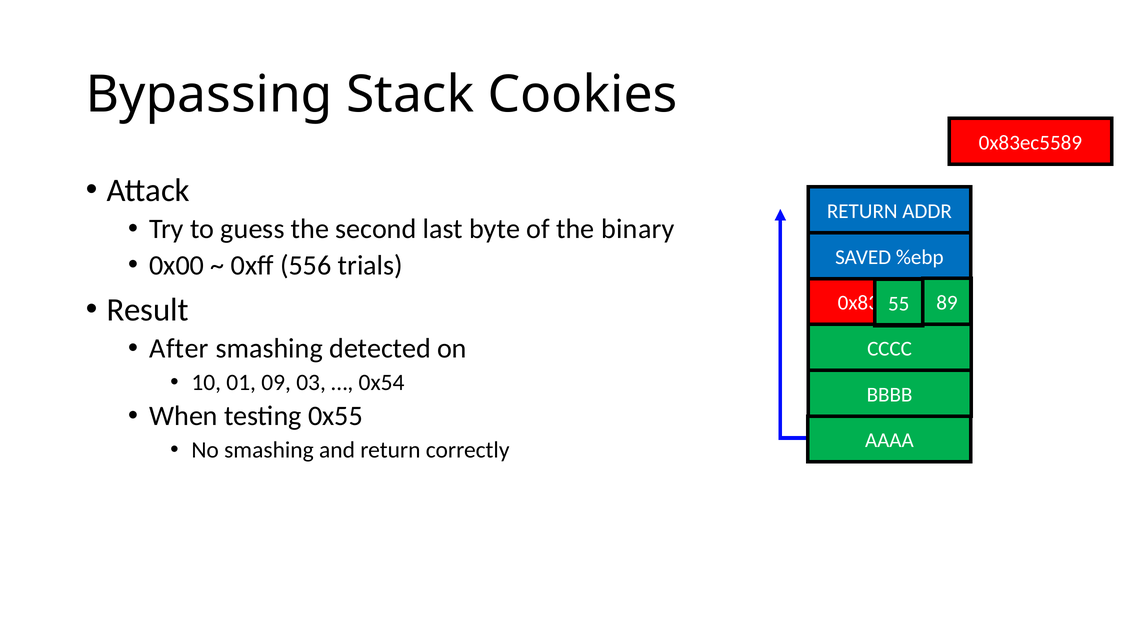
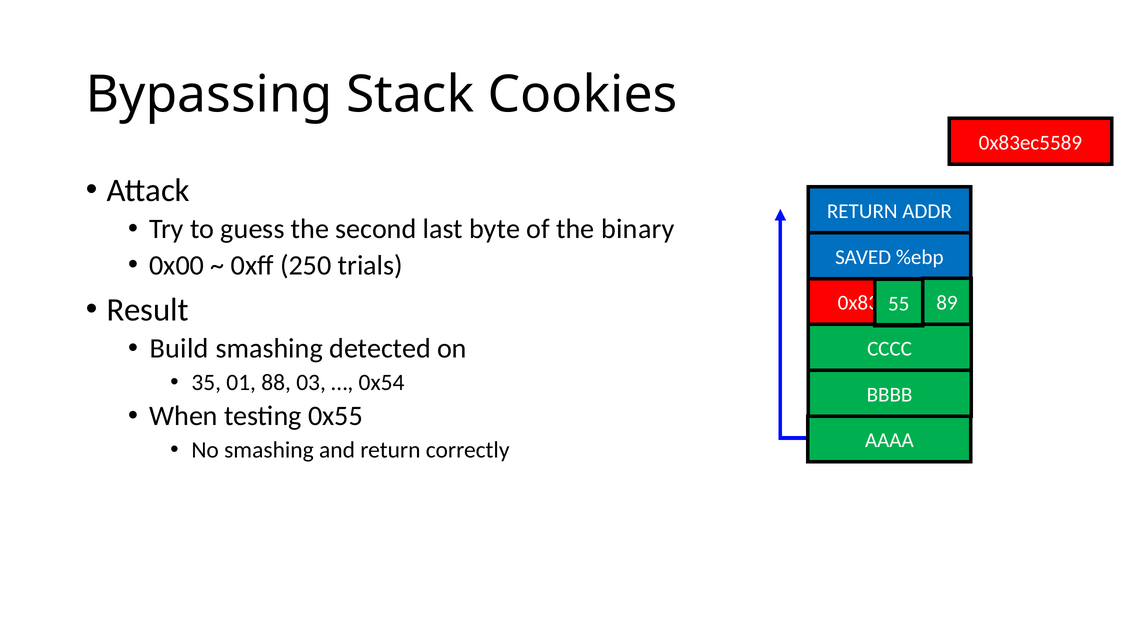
556: 556 -> 250
After: After -> Build
10: 10 -> 35
09: 09 -> 88
